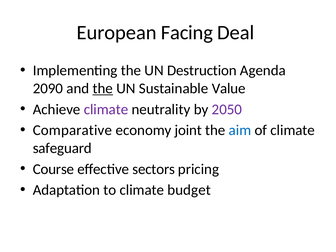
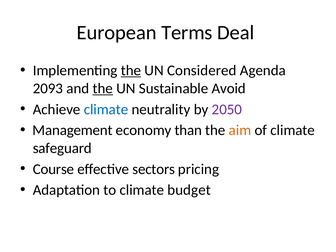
Facing: Facing -> Terms
the at (131, 70) underline: none -> present
Destruction: Destruction -> Considered
2090: 2090 -> 2093
Value: Value -> Avoid
climate at (106, 109) colour: purple -> blue
Comparative: Comparative -> Management
joint: joint -> than
aim colour: blue -> orange
